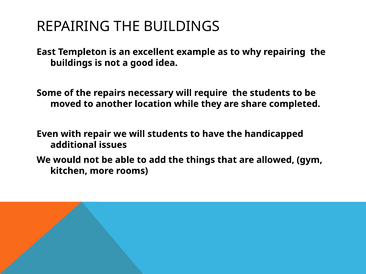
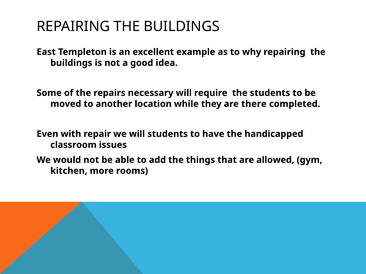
share: share -> there
additional: additional -> classroom
